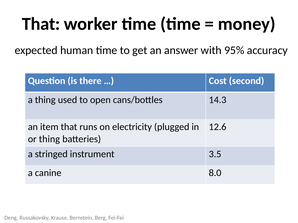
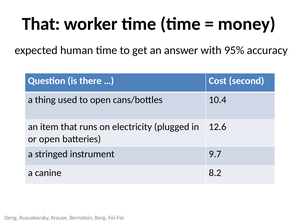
14.3: 14.3 -> 10.4
or thing: thing -> open
3.5: 3.5 -> 9.7
8.0: 8.0 -> 8.2
